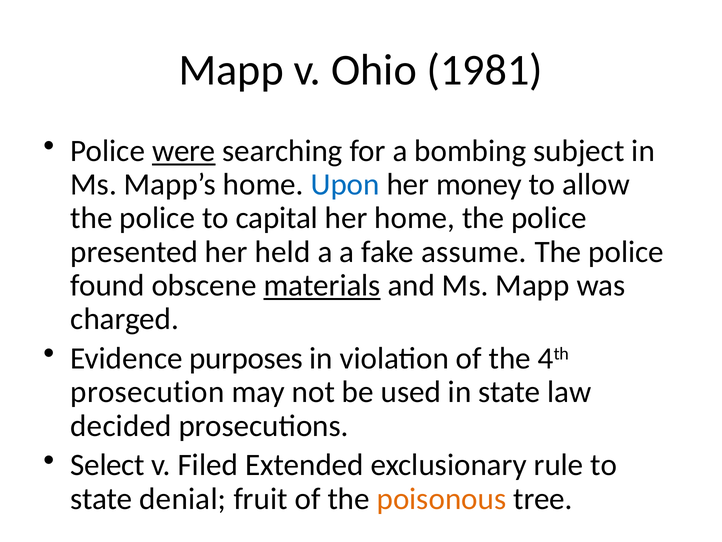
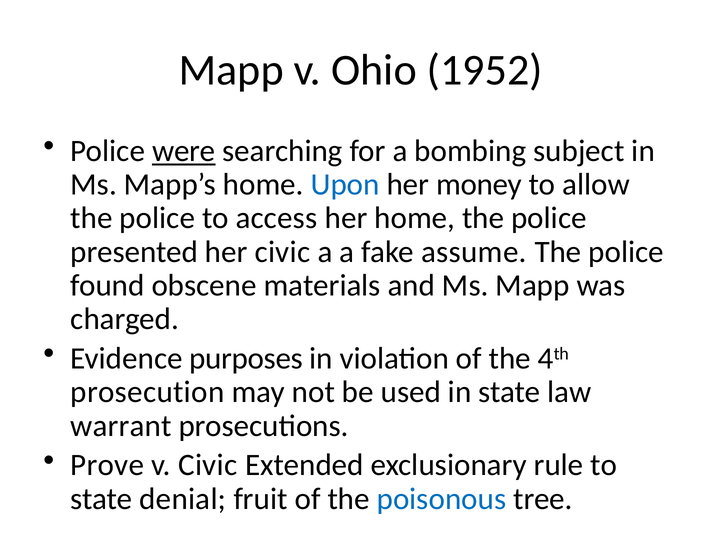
1981: 1981 -> 1952
capital: capital -> access
her held: held -> civic
materials underline: present -> none
decided: decided -> warrant
Select: Select -> Prove
v Filed: Filed -> Civic
poisonous colour: orange -> blue
